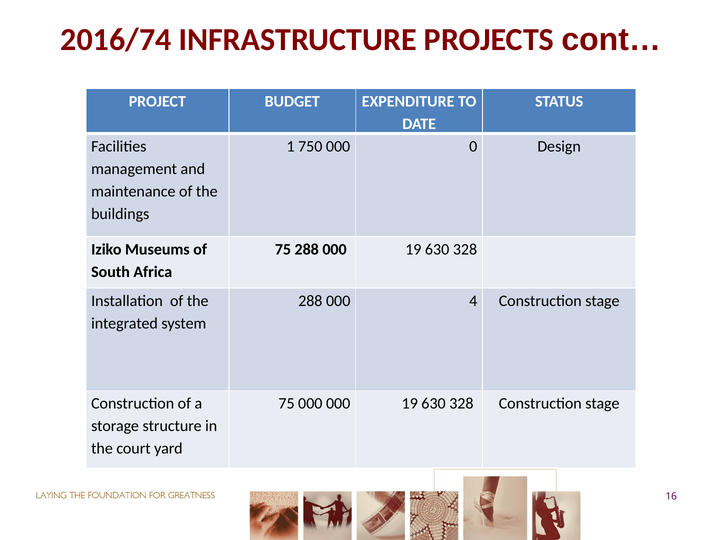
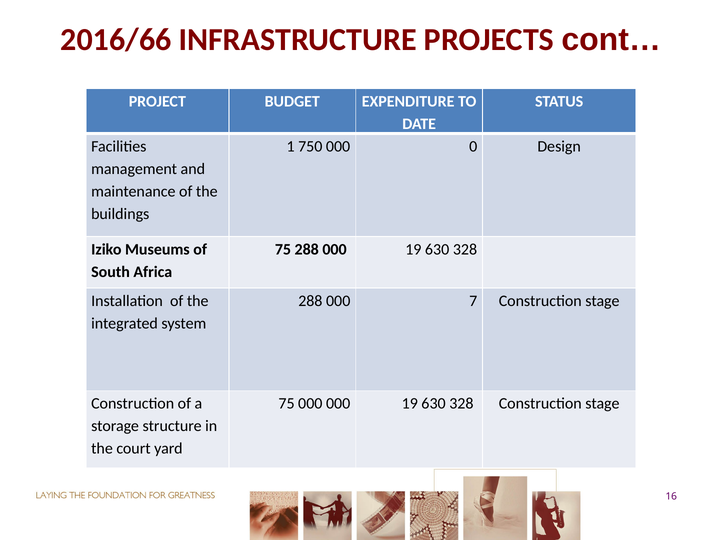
2016/74: 2016/74 -> 2016/66
4: 4 -> 7
